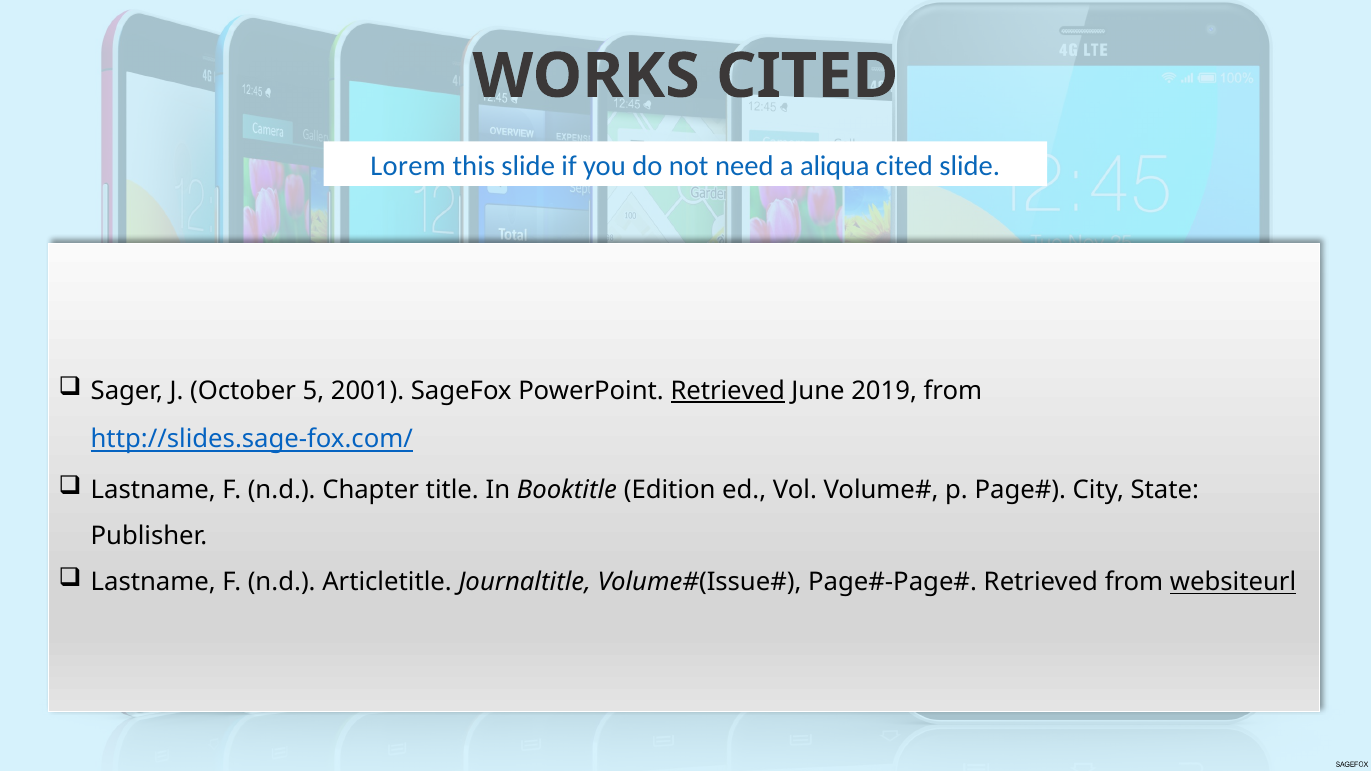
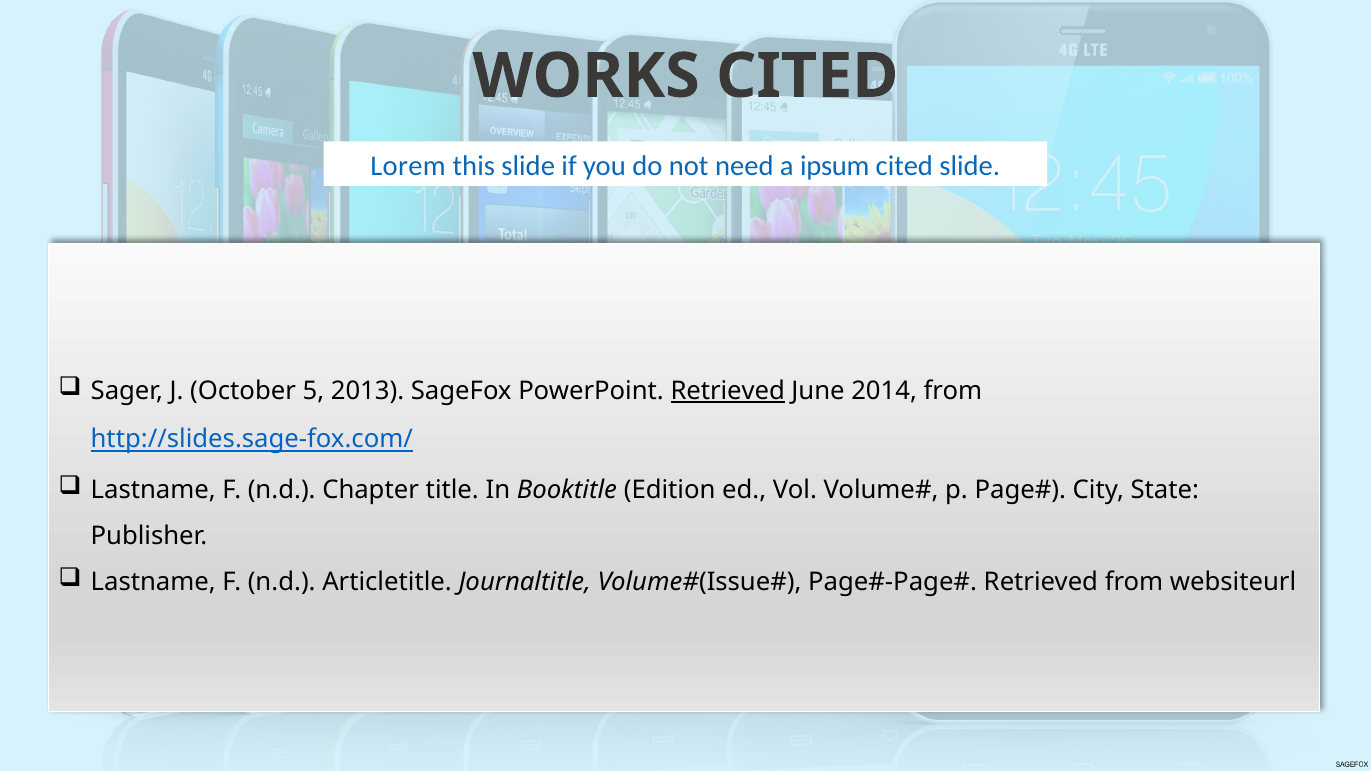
aliqua: aliqua -> ipsum
2001: 2001 -> 2013
2019: 2019 -> 2014
websiteurl underline: present -> none
